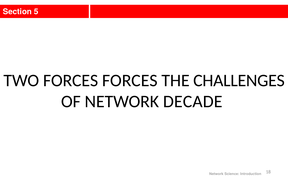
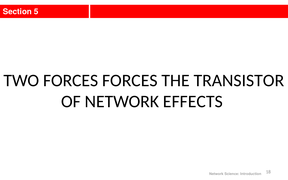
CHALLENGES: CHALLENGES -> TRANSISTOR
DECADE: DECADE -> EFFECTS
